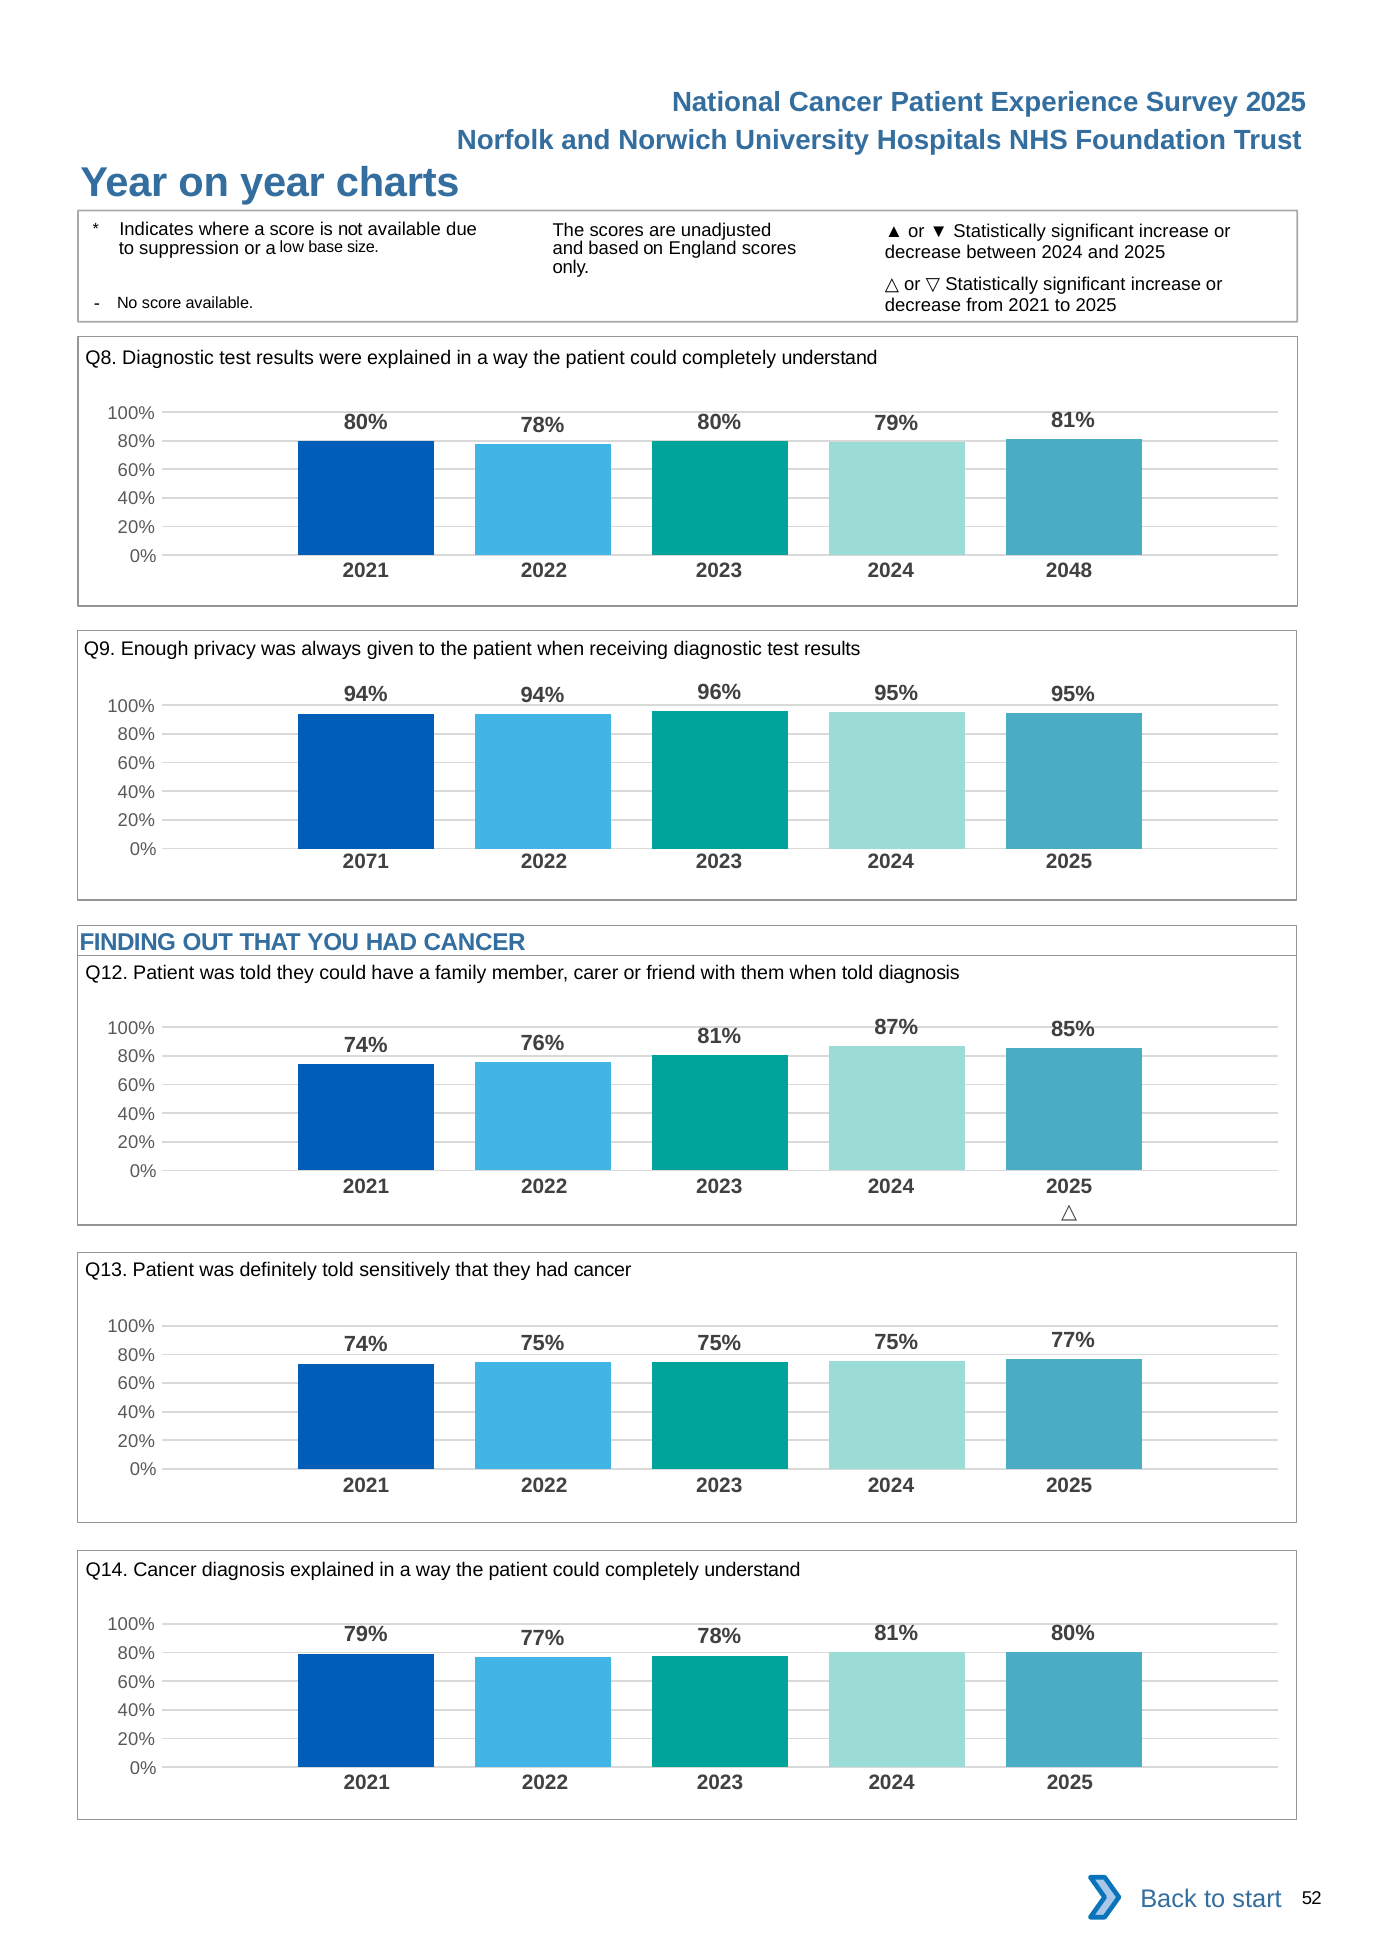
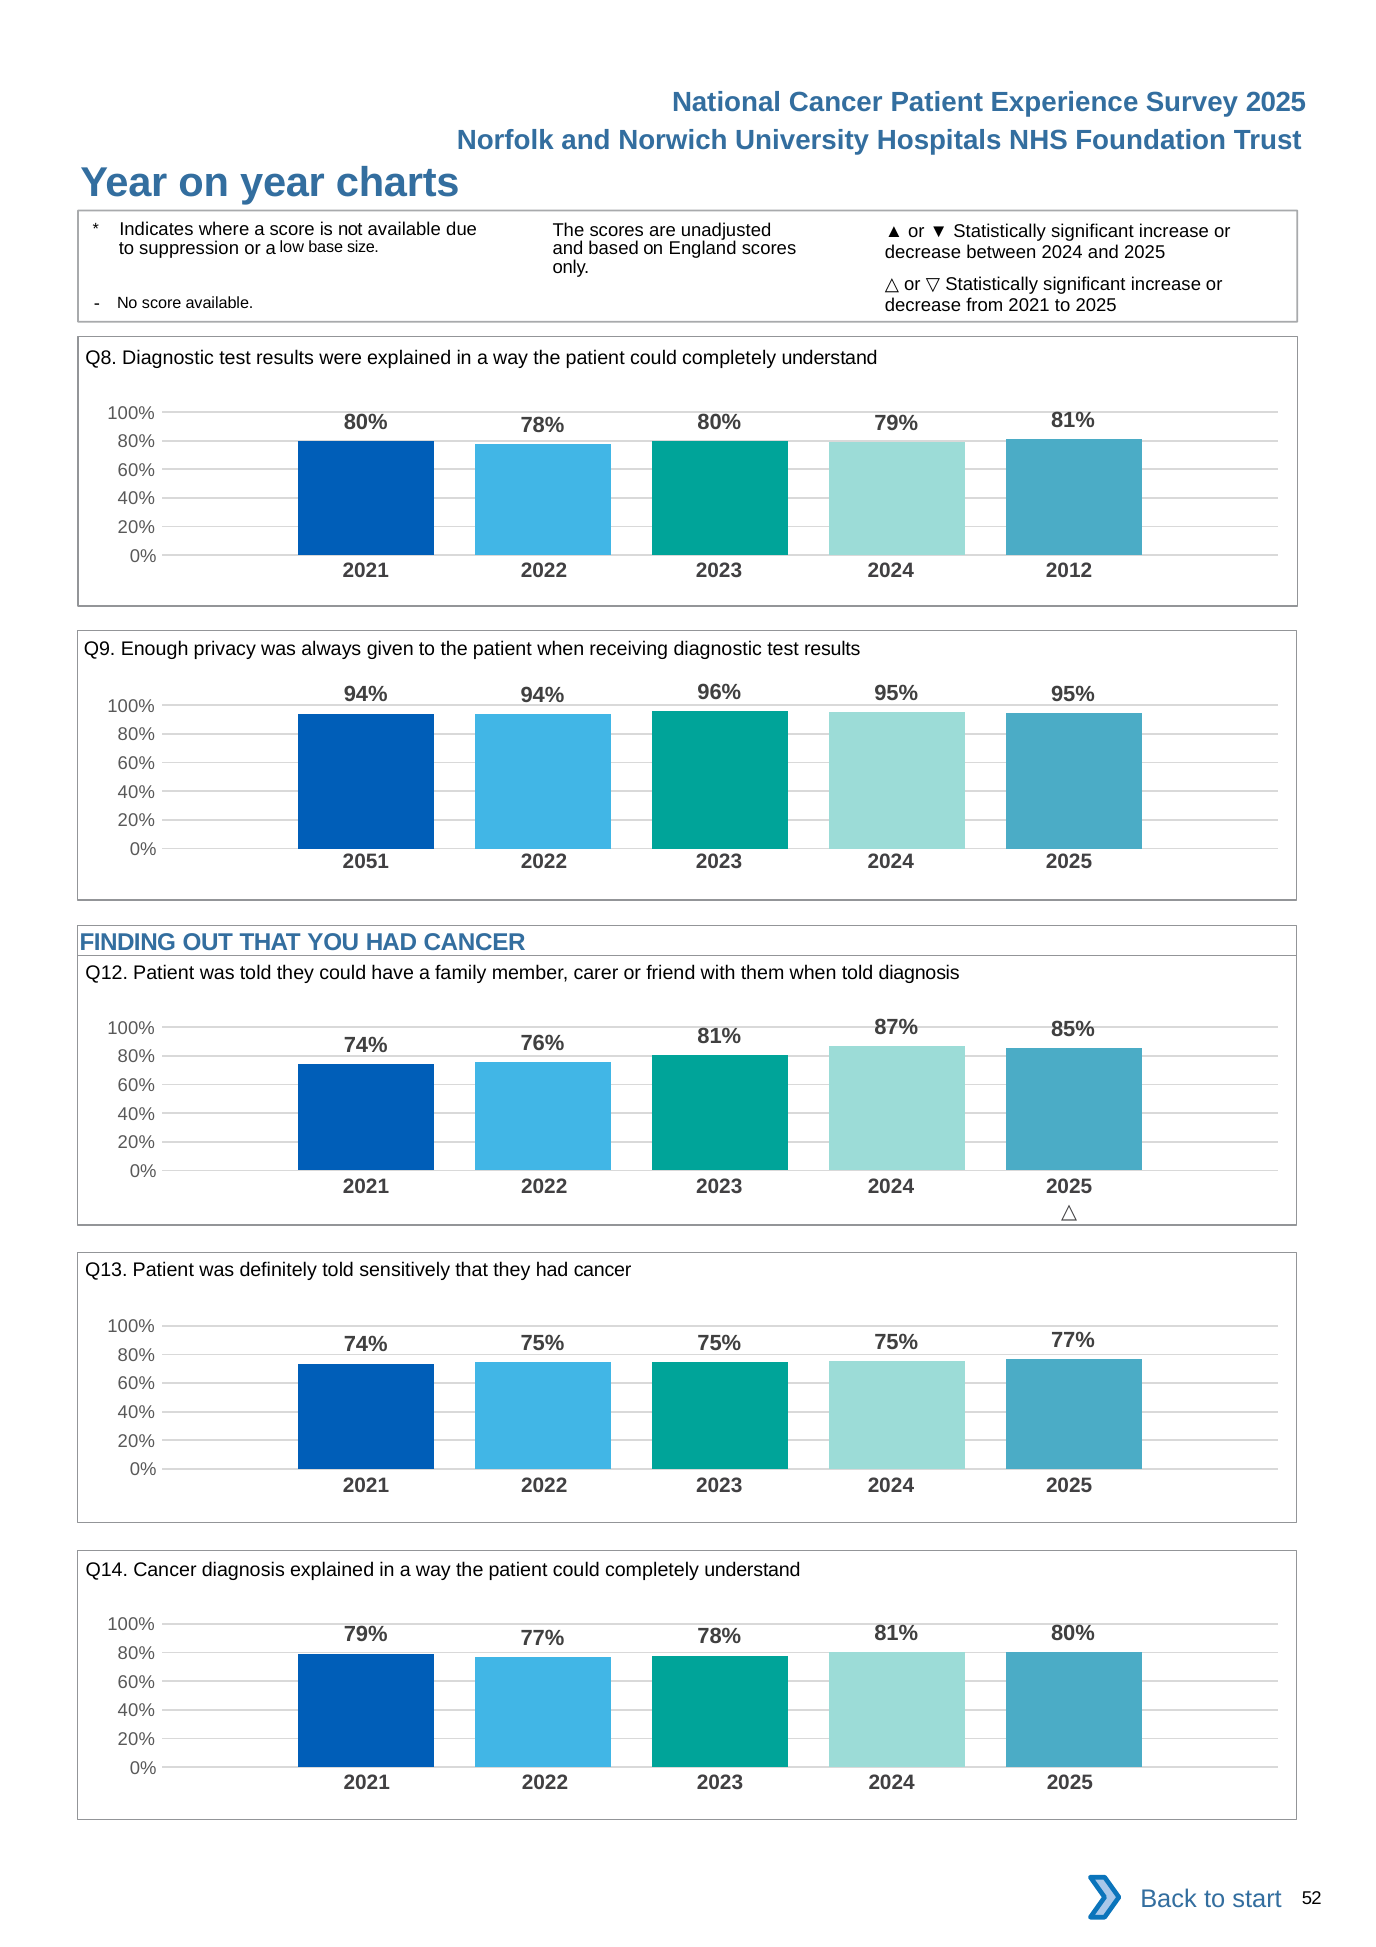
2048: 2048 -> 2012
2071: 2071 -> 2051
